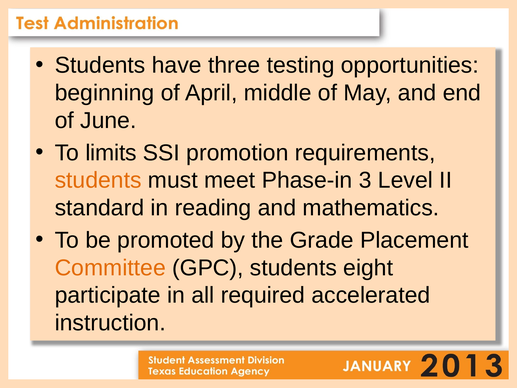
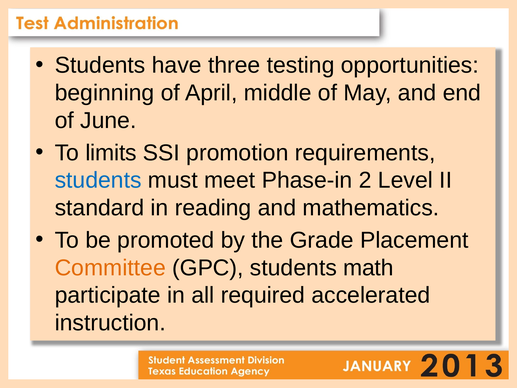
students at (98, 180) colour: orange -> blue
3: 3 -> 2
eight: eight -> math
